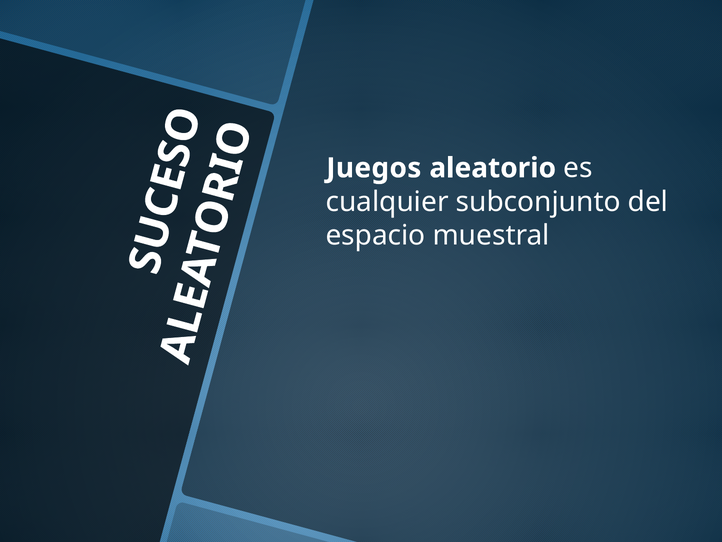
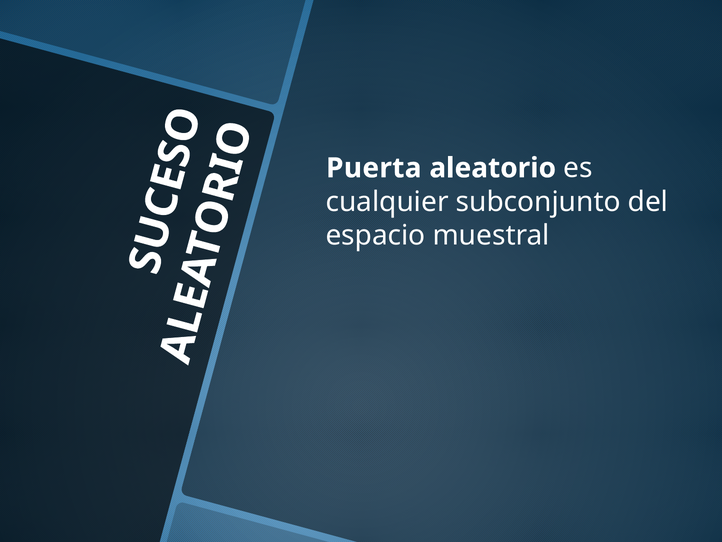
Juegos: Juegos -> Puerta
